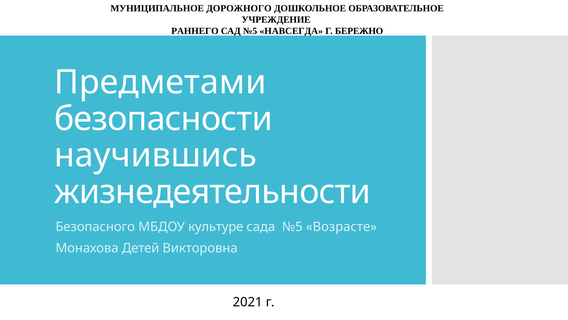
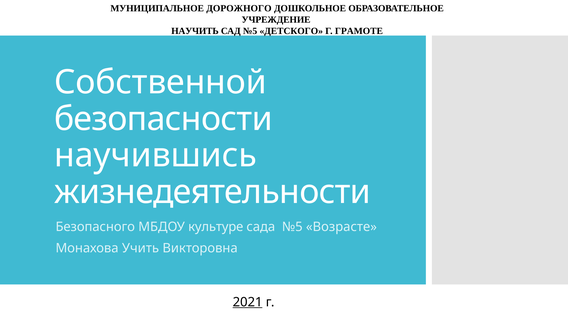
РАННЕГО: РАННЕГО -> НАУЧИТЬ
НАВСЕГДА: НАВСЕГДА -> ДЕТСКОГО
БЕРЕЖНО: БЕРЕЖНО -> ГРАМОТЕ
Предметами: Предметами -> Собственной
Детей: Детей -> Учить
2021 underline: none -> present
